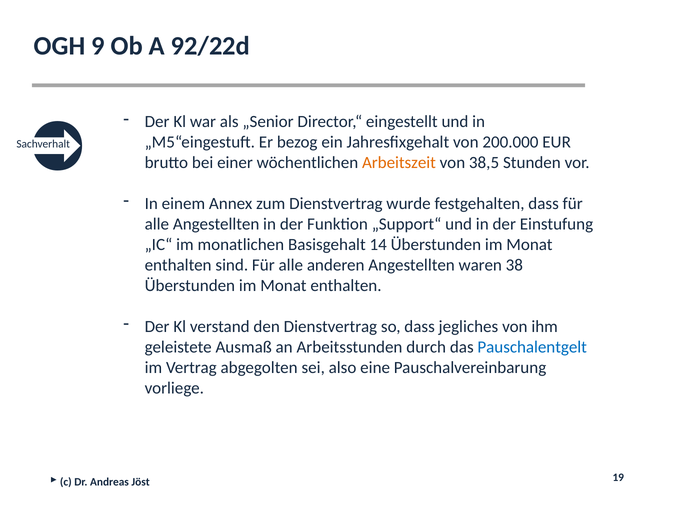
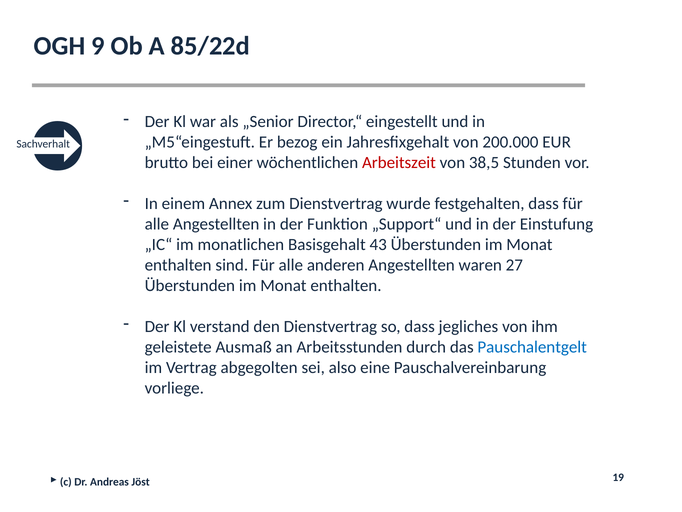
92/22d: 92/22d -> 85/22d
Arbeitszeit colour: orange -> red
14: 14 -> 43
38: 38 -> 27
